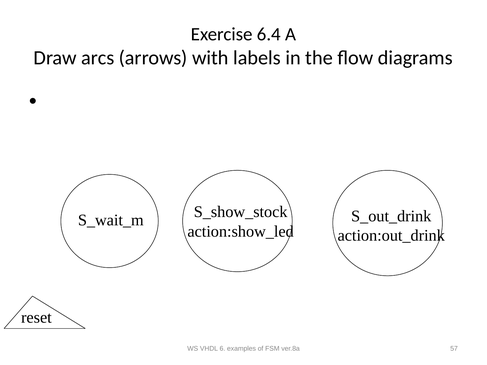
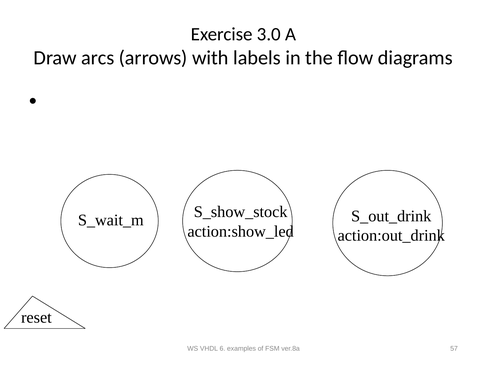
6.4: 6.4 -> 3.0
